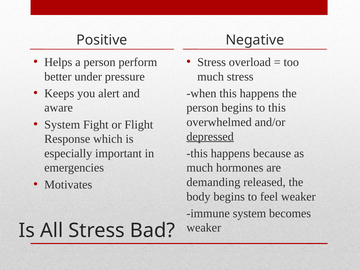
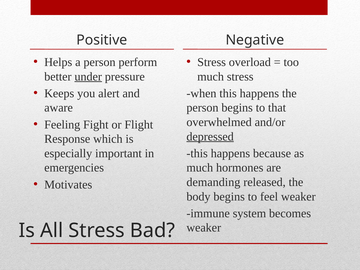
under underline: none -> present
to this: this -> that
System at (62, 125): System -> Feeling
